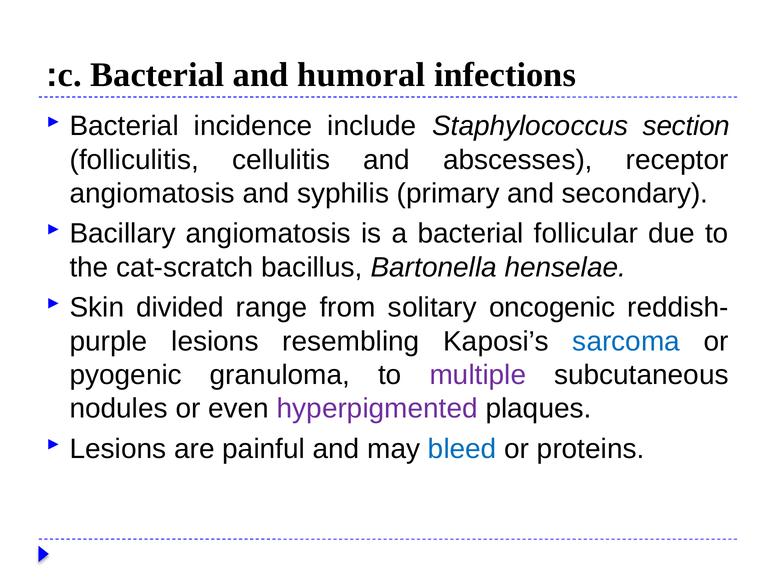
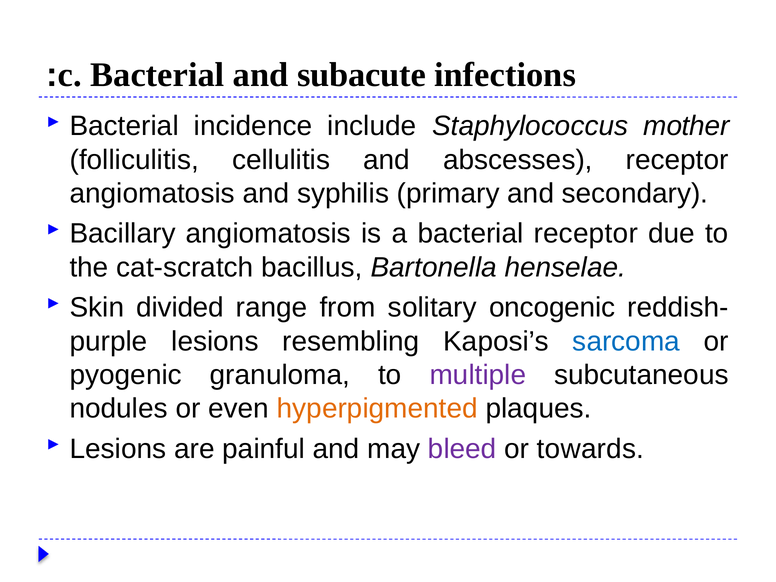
humoral: humoral -> subacute
section: section -> mother
bacterial follicular: follicular -> receptor
hyperpigmented colour: purple -> orange
bleed colour: blue -> purple
proteins: proteins -> towards
